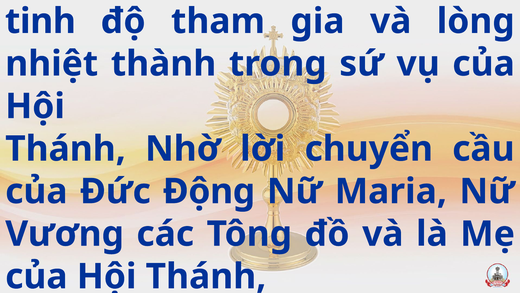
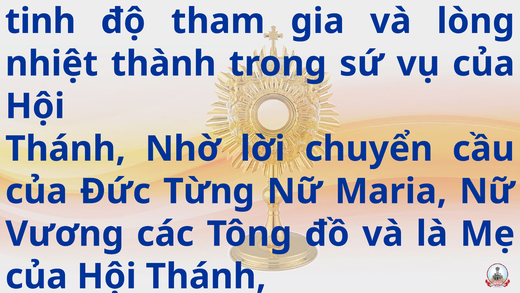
Động: Động -> Từng
